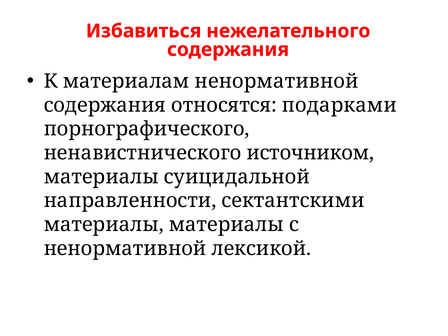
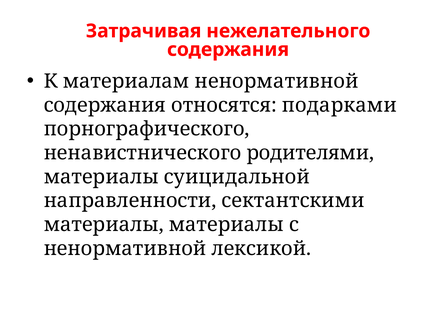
Избавиться: Избавиться -> Затрачивая
источником: источником -> родителями
